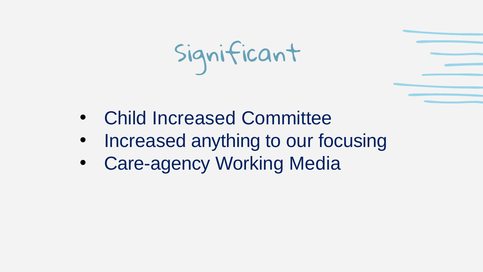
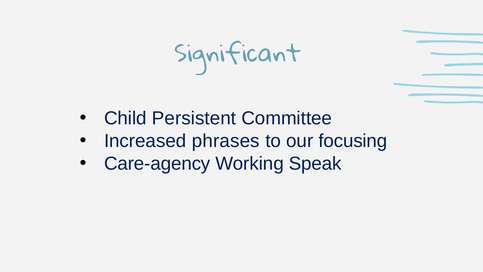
Child Increased: Increased -> Persistent
anything: anything -> phrases
Media: Media -> Speak
